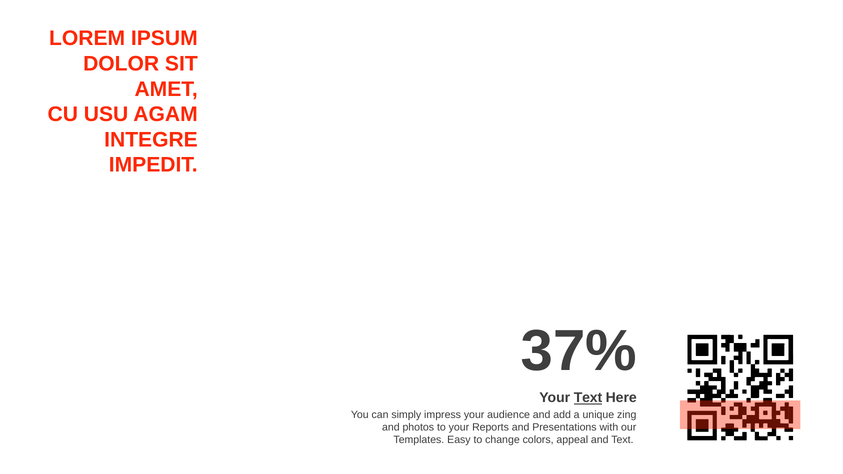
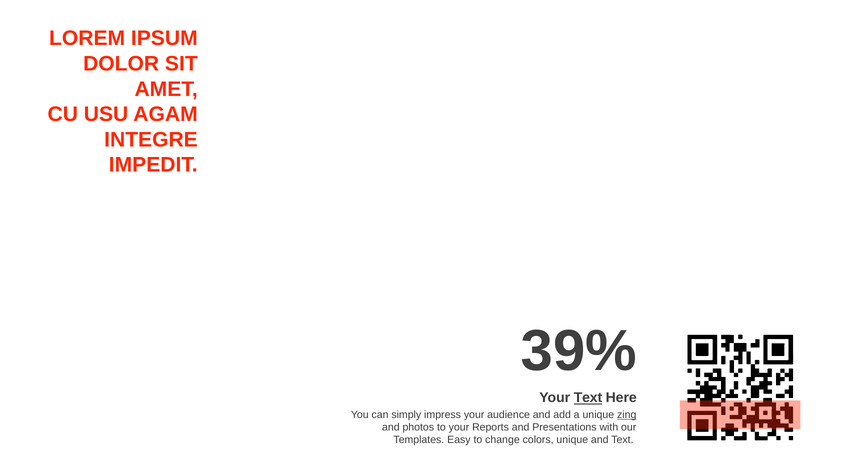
37%: 37% -> 39%
zing underline: none -> present
colors appeal: appeal -> unique
